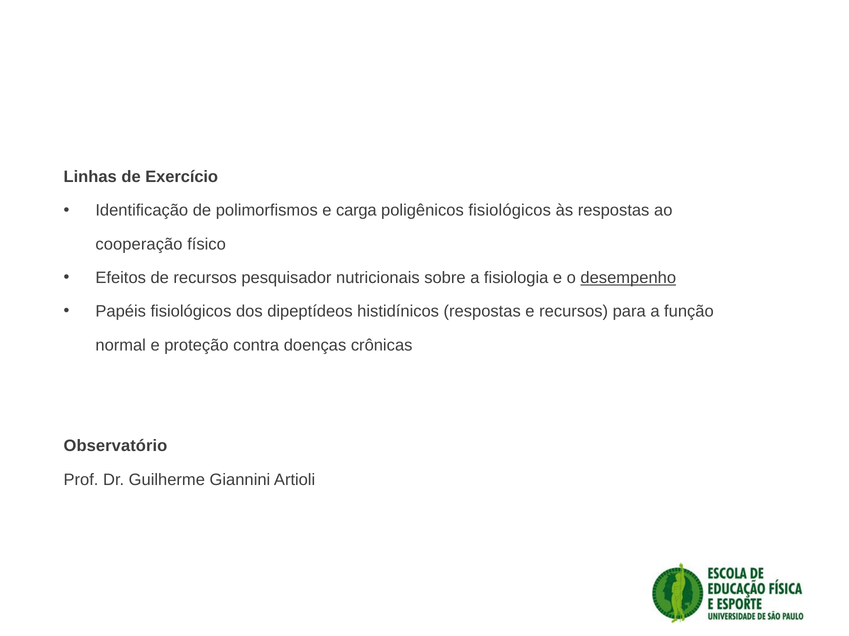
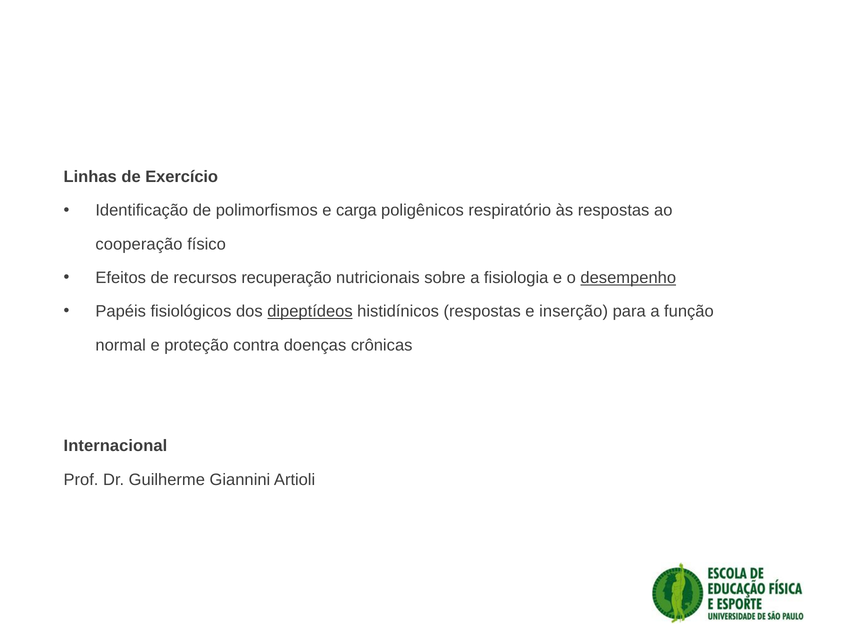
poligênicos fisiológicos: fisiológicos -> respiratório
pesquisador: pesquisador -> recuperação
dipeptídeos underline: none -> present
e recursos: recursos -> inserção
Observatório: Observatório -> Internacional
